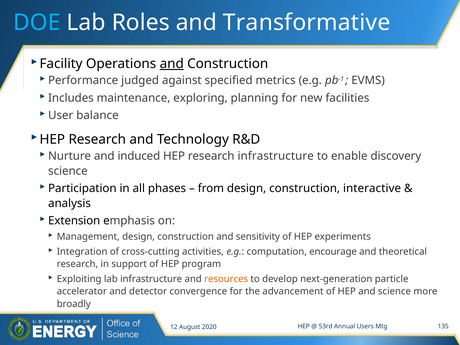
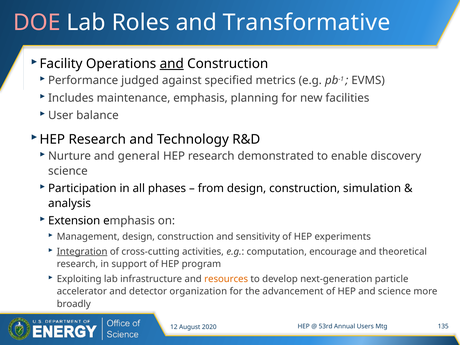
DOE colour: light blue -> pink
maintenance exploring: exploring -> emphasis
induced: induced -> general
research infrastructure: infrastructure -> demonstrated
interactive: interactive -> simulation
Integration underline: none -> present
convergence: convergence -> organization
